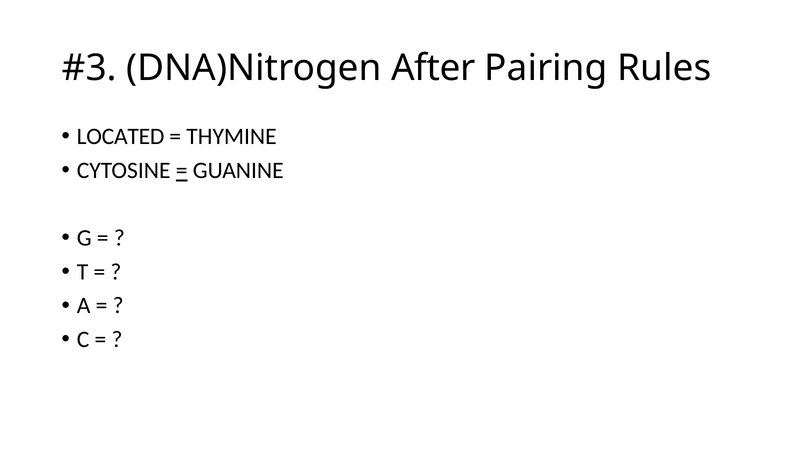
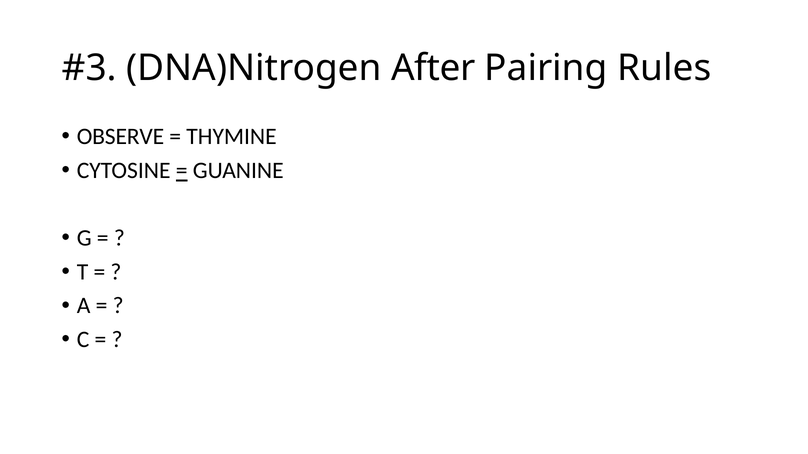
LOCATED: LOCATED -> OBSERVE
